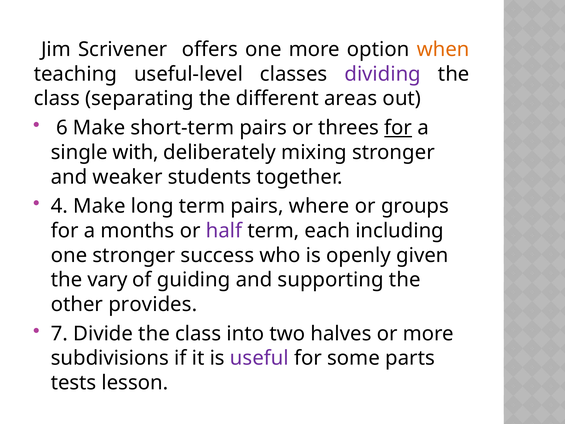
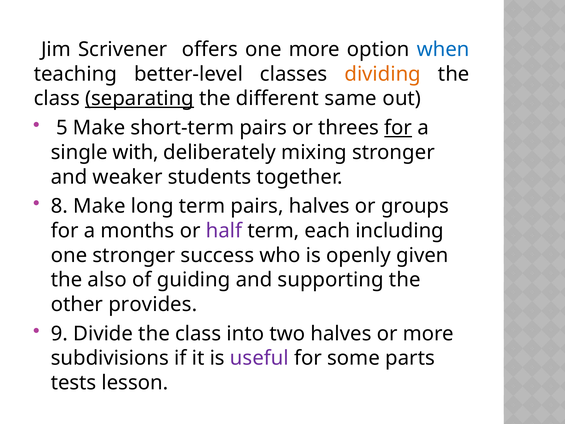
when colour: orange -> blue
useful-level: useful-level -> better-level
dividing colour: purple -> orange
separating underline: none -> present
areas: areas -> same
6: 6 -> 5
4: 4 -> 8
pairs where: where -> halves
vary: vary -> also
7: 7 -> 9
